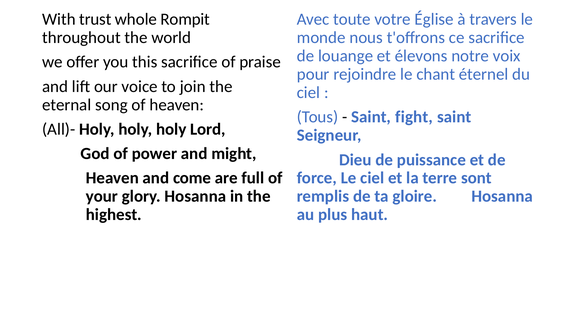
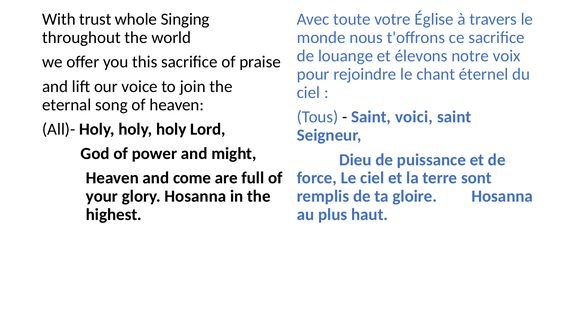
Rompit: Rompit -> Singing
fight: fight -> voici
